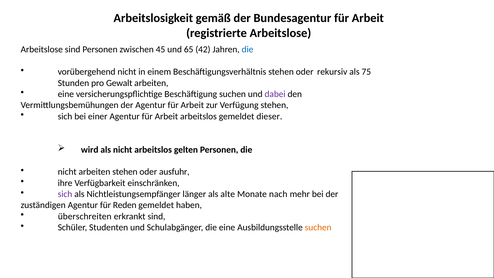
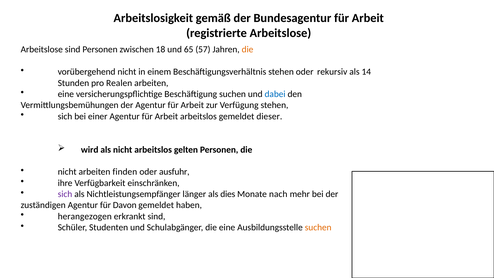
45: 45 -> 18
42: 42 -> 57
die at (248, 50) colour: blue -> orange
75: 75 -> 14
Gewalt: Gewalt -> Realen
dabei colour: purple -> blue
arbeiten stehen: stehen -> finden
alte: alte -> dies
Reden: Reden -> Davon
überschreiten: überschreiten -> herangezogen
